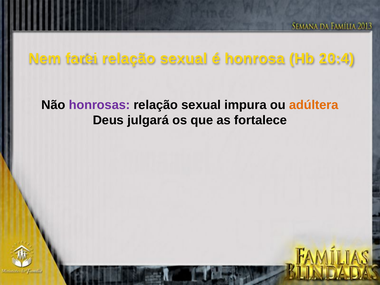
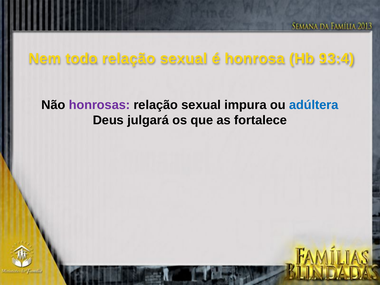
farei: farei -> todo
20:4: 20:4 -> 93:4
adúltera colour: orange -> blue
